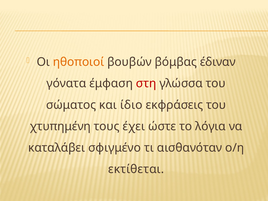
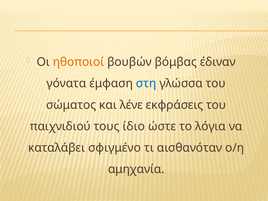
στη colour: red -> blue
ίδιο: ίδιο -> λένε
χτυπημένη: χτυπημένη -> παιχνιδιού
έχει: έχει -> ίδιο
εκτίθεται: εκτίθεται -> αμηχανία
